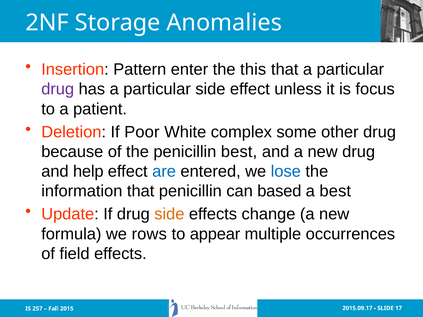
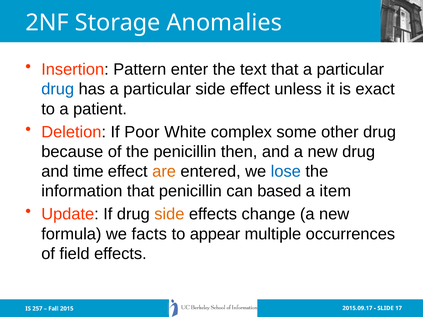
this: this -> text
drug at (58, 89) colour: purple -> blue
focus: focus -> exact
penicillin best: best -> then
help: help -> time
are colour: blue -> orange
a best: best -> item
rows: rows -> facts
